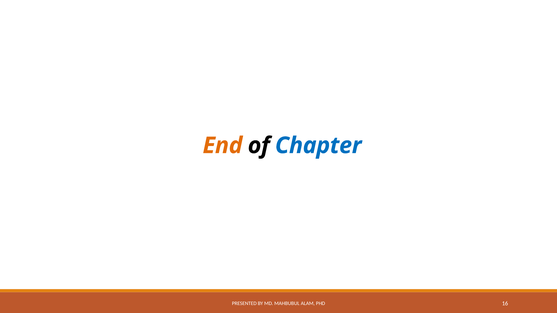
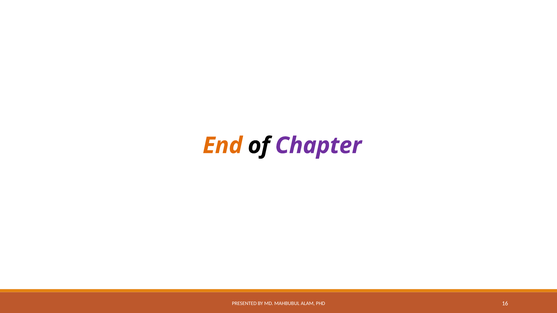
Chapter colour: blue -> purple
